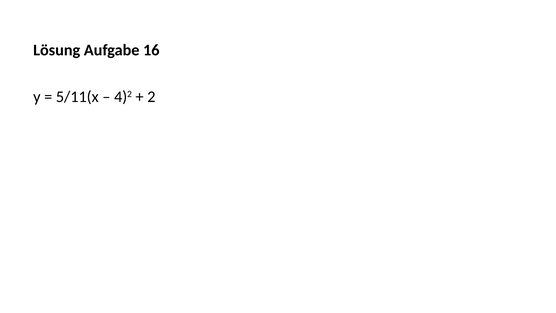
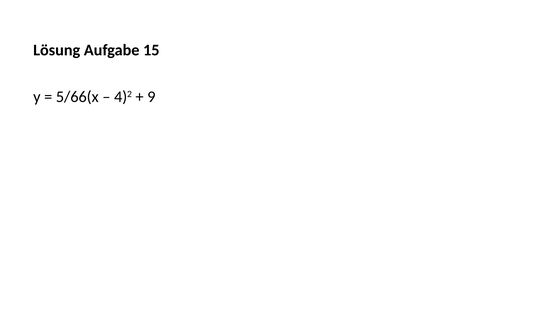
16: 16 -> 15
5/11(x: 5/11(x -> 5/66(x
2: 2 -> 9
